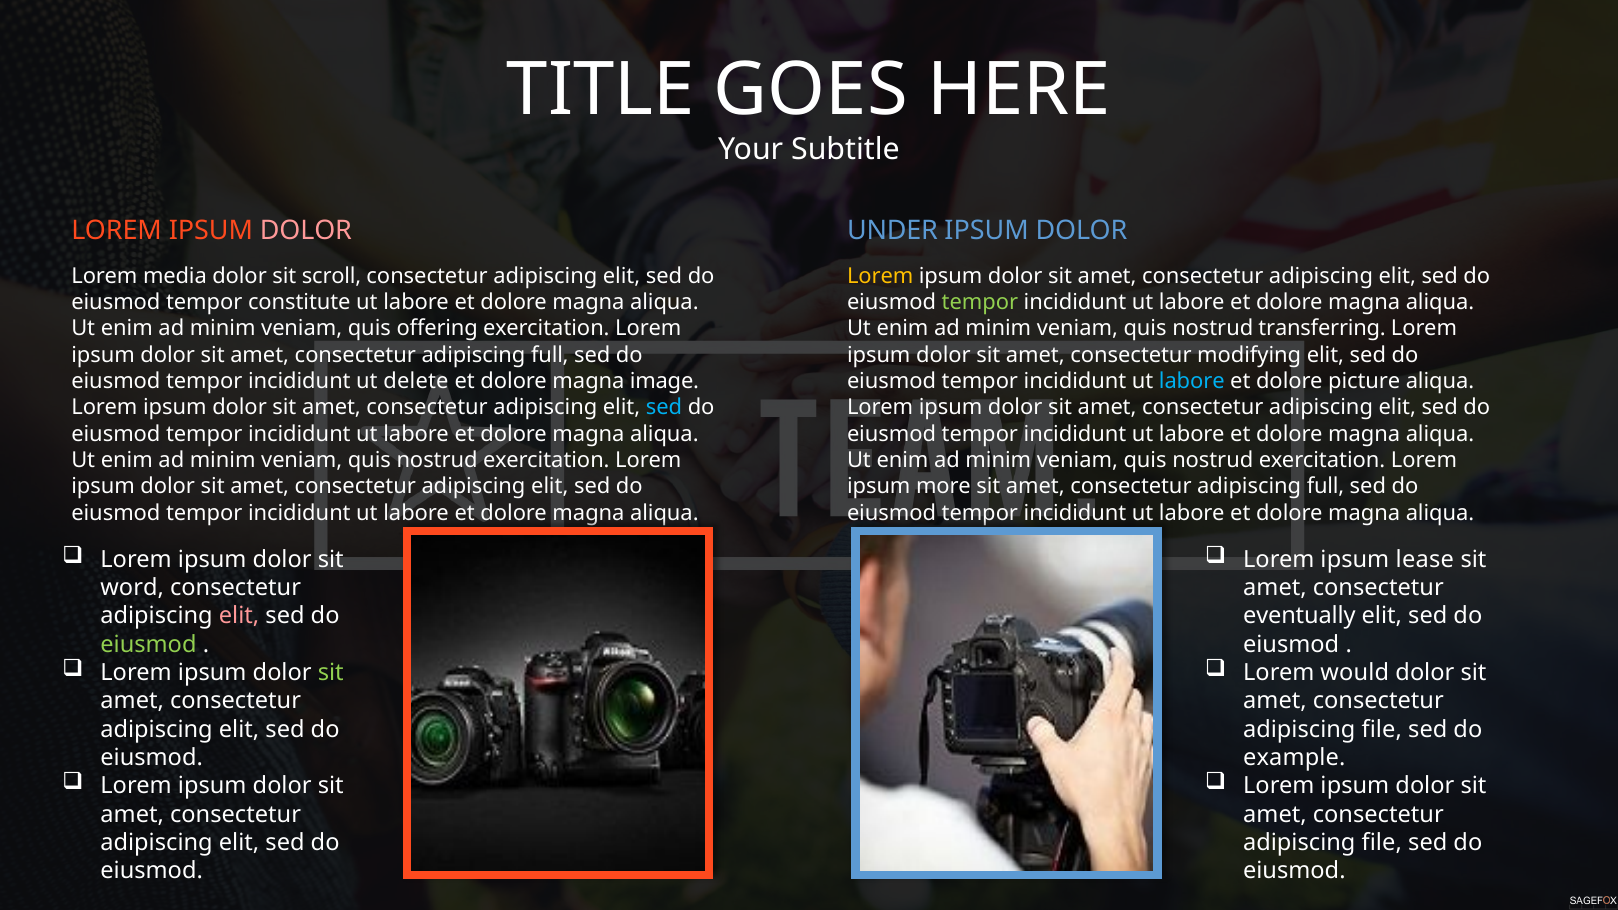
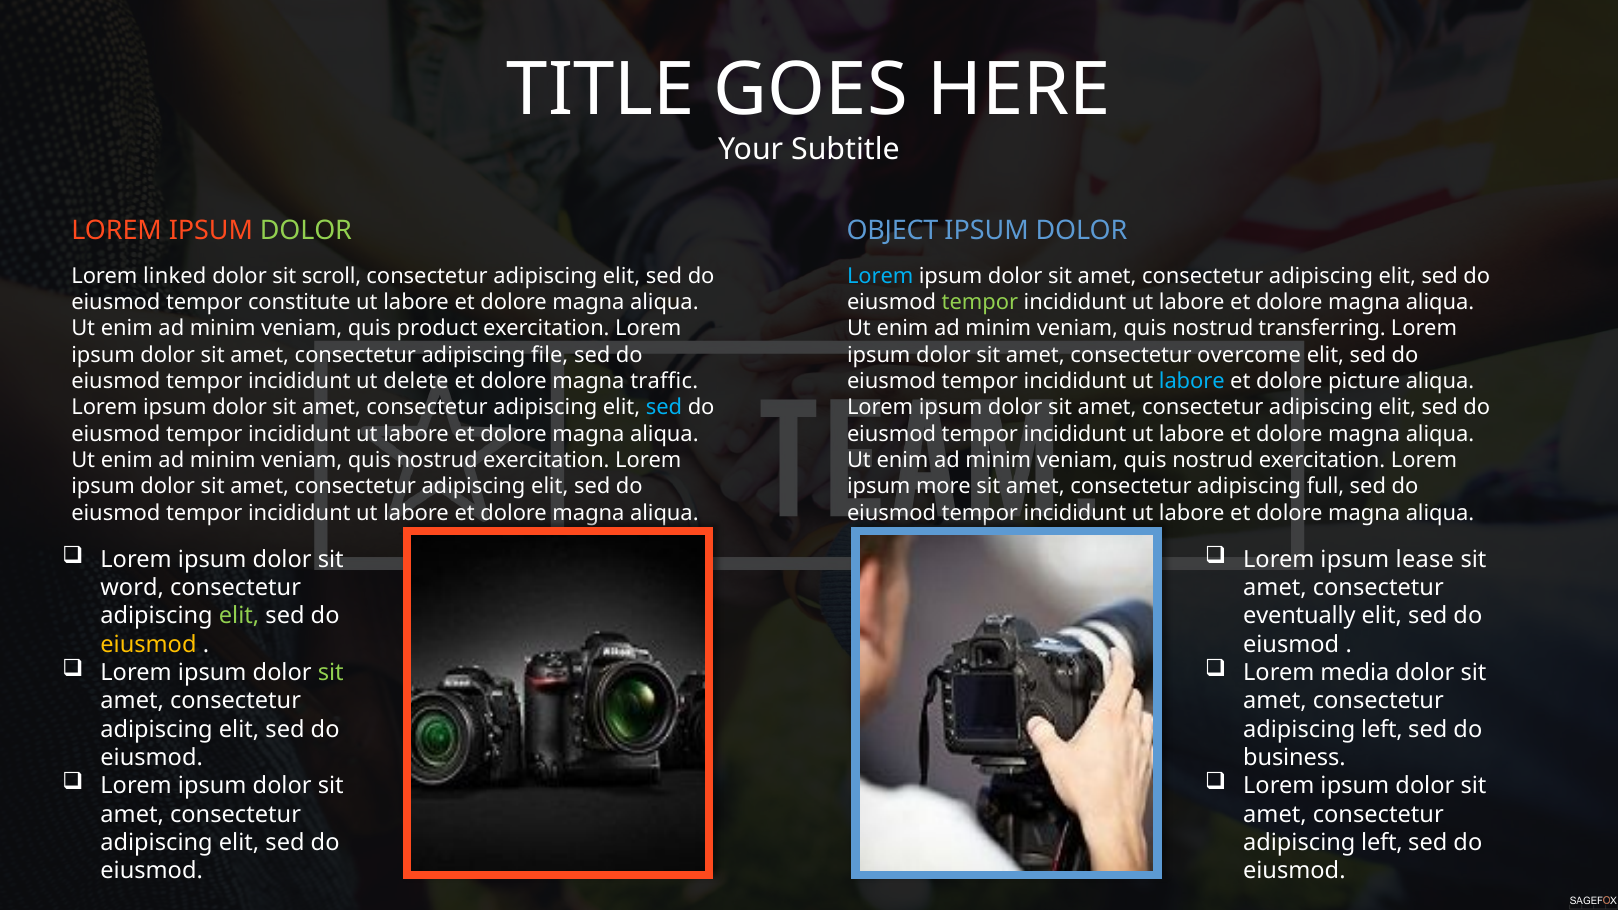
DOLOR at (306, 231) colour: pink -> light green
UNDER: UNDER -> OBJECT
media: media -> linked
Lorem at (880, 276) colour: yellow -> light blue
offering: offering -> product
full at (550, 355): full -> file
modifying: modifying -> overcome
image: image -> traffic
elit at (239, 616) colour: pink -> light green
eiusmod at (148, 644) colour: light green -> yellow
would: would -> media
file at (1382, 729): file -> left
example: example -> business
file at (1382, 843): file -> left
